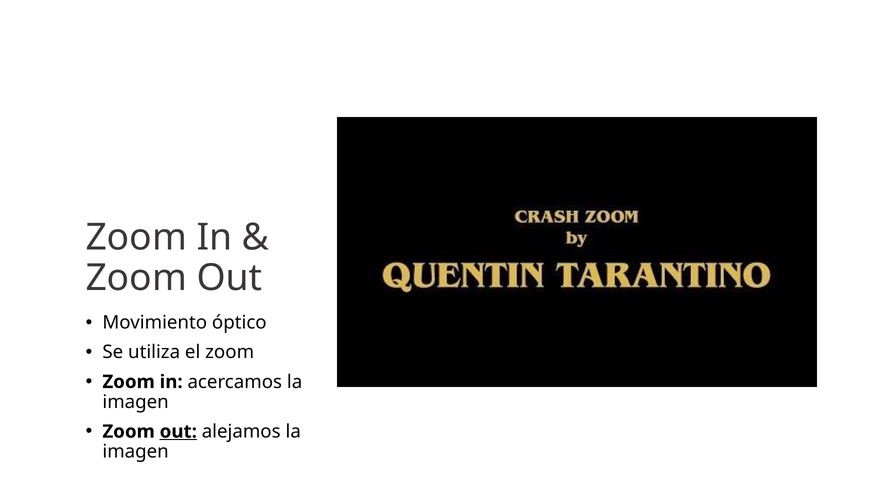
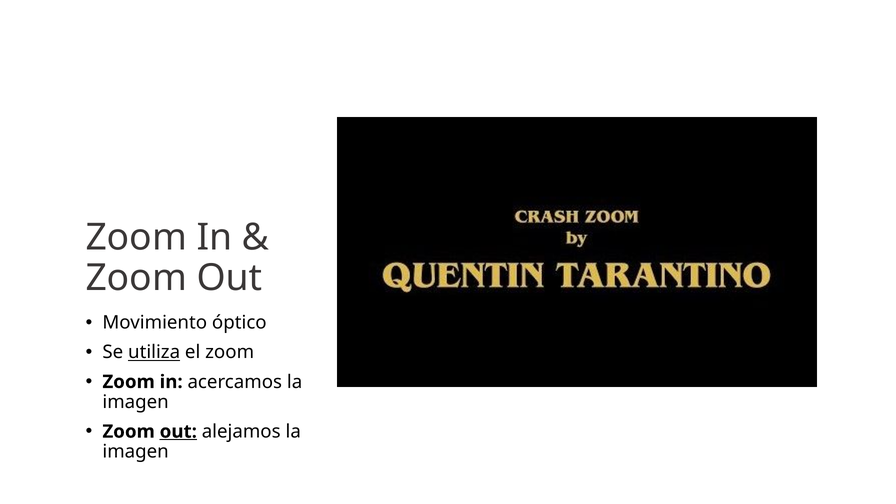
utiliza underline: none -> present
